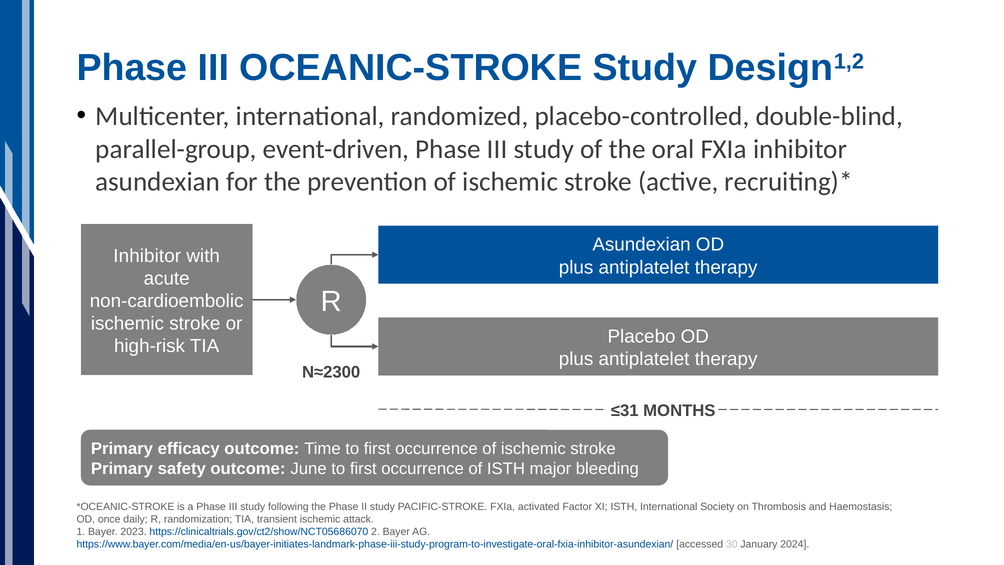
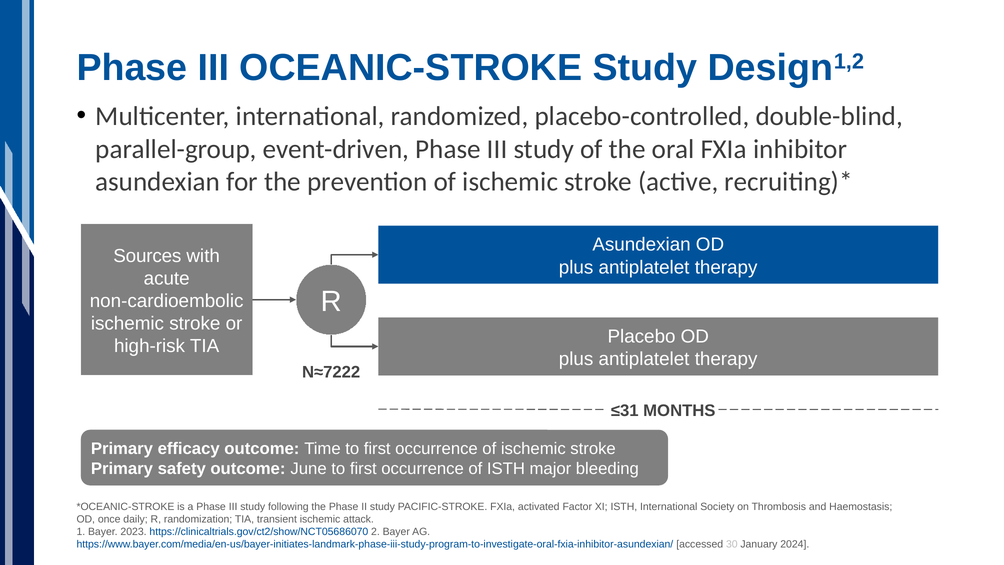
Inhibitor at (147, 256): Inhibitor -> Sources
N≈2300: N≈2300 -> N≈7222
